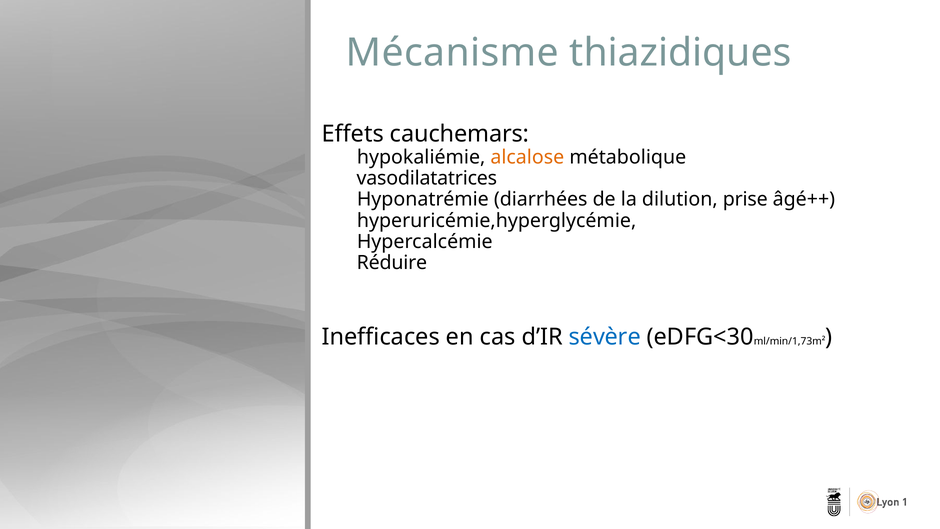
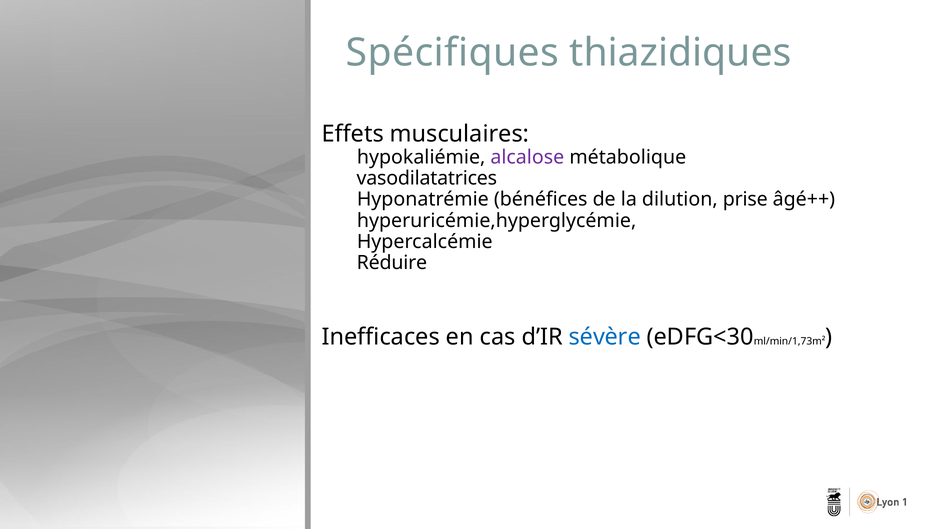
Mécanisme: Mécanisme -> Spécifiques
cauchemars: cauchemars -> musculaires
alcalose colour: orange -> purple
diarrhées: diarrhées -> bénéfices
